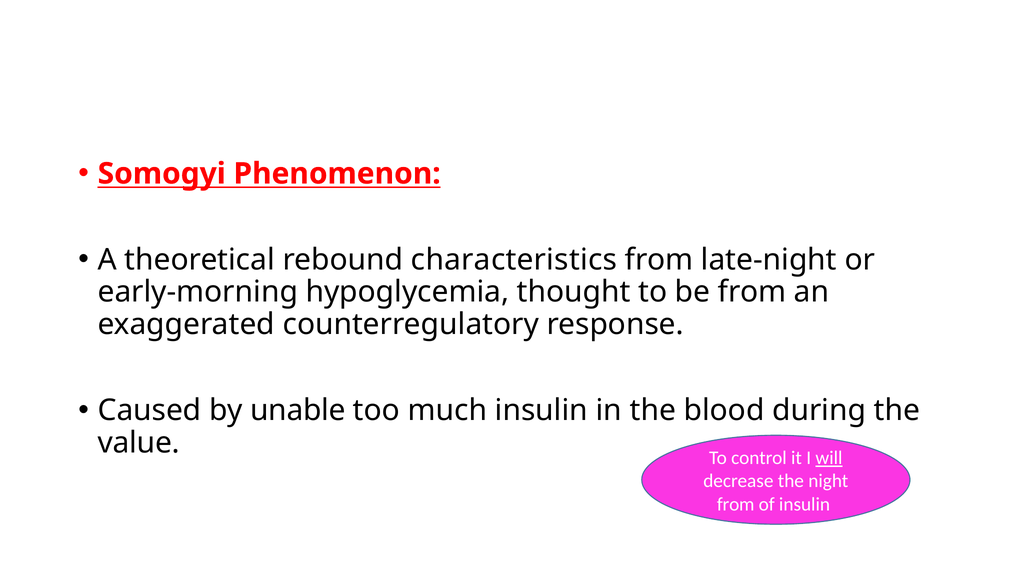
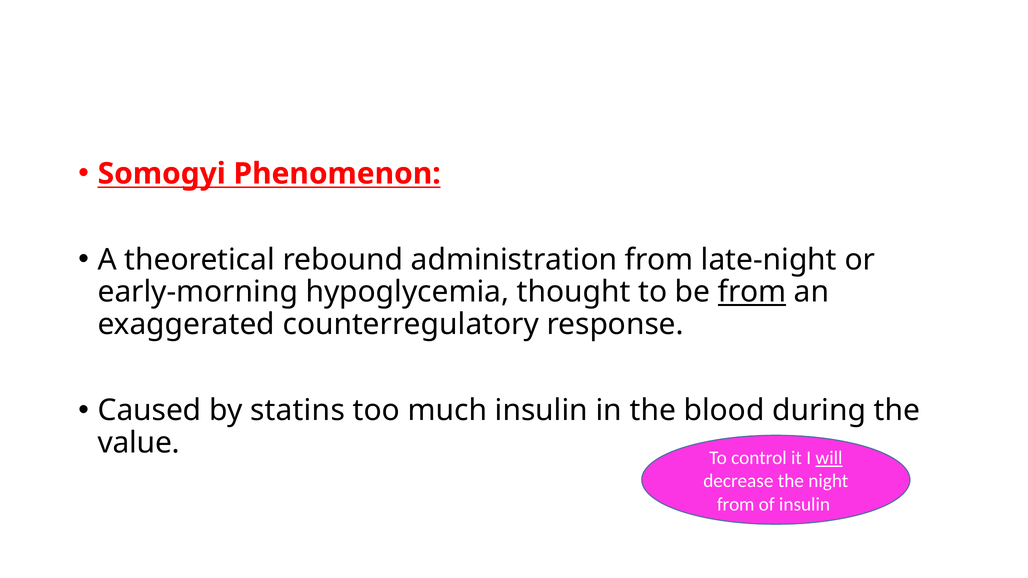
characteristics: characteristics -> administration
from at (752, 292) underline: none -> present
unable: unable -> statins
